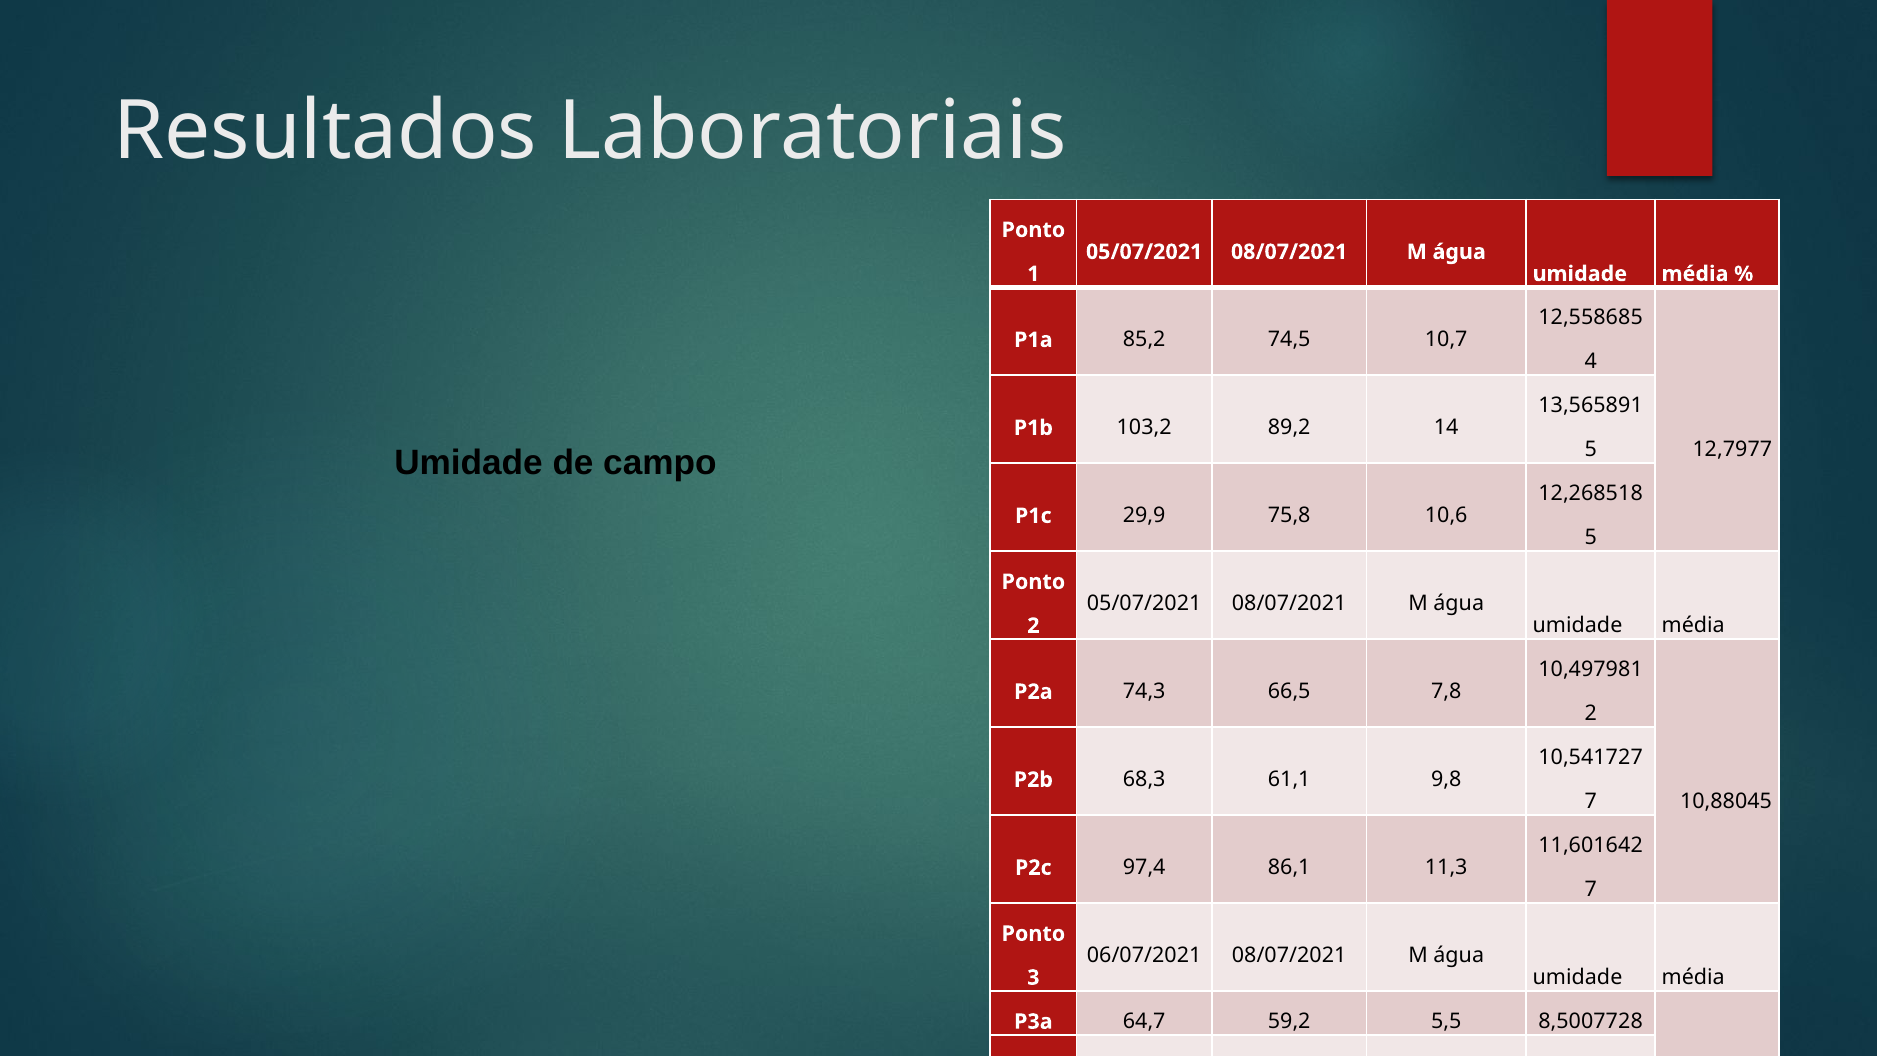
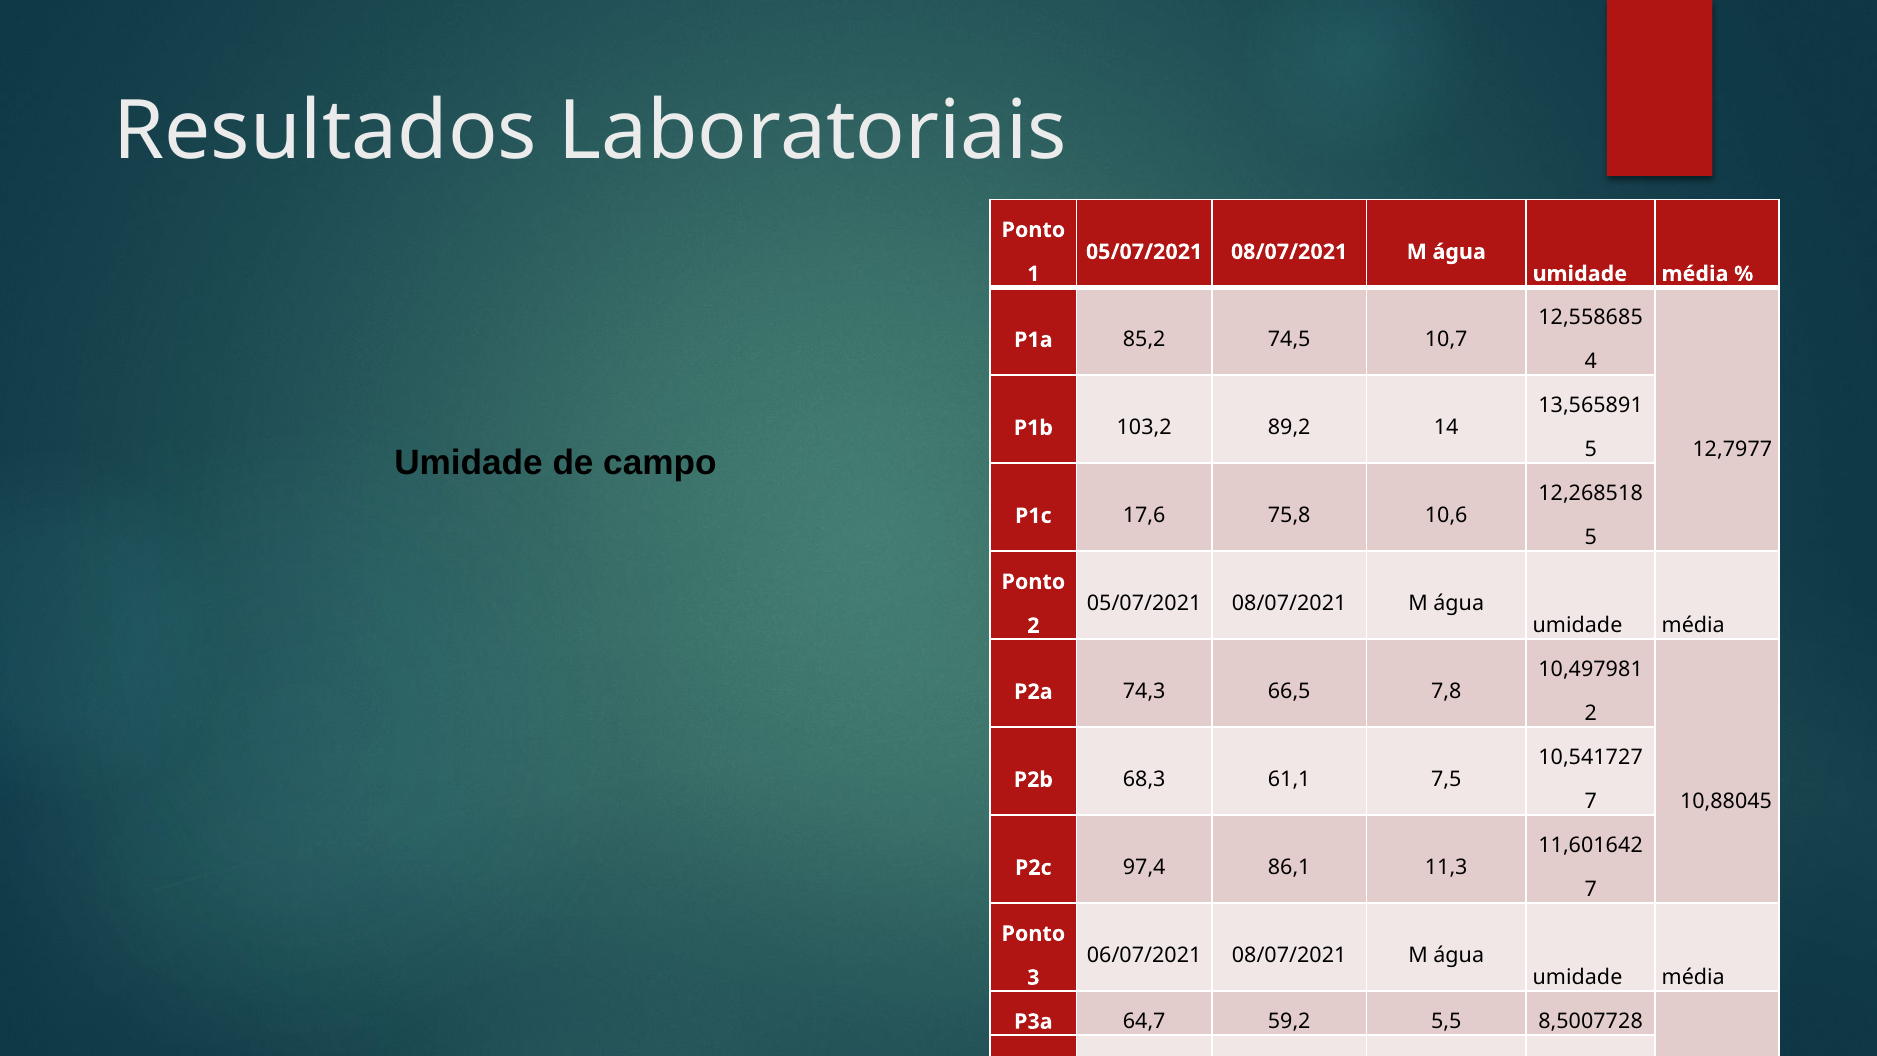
29,9: 29,9 -> 17,6
9,8: 9,8 -> 7,5
